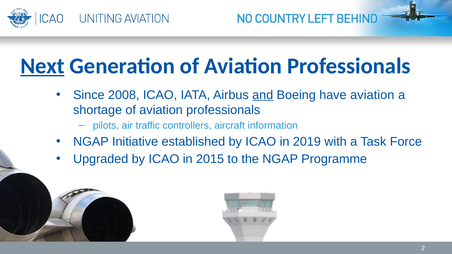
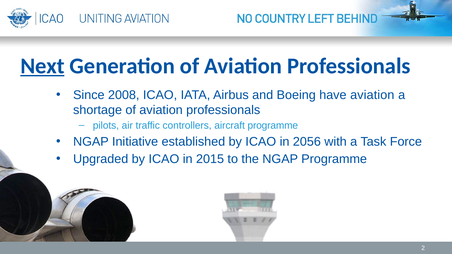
and underline: present -> none
aircraft information: information -> programme
2019: 2019 -> 2056
